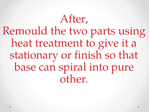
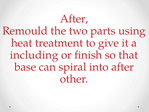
stationary: stationary -> including
into pure: pure -> after
